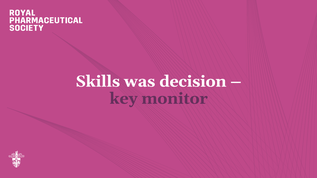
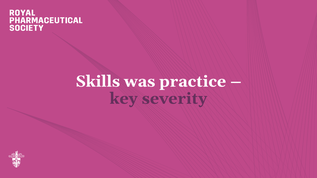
decision: decision -> practice
monitor: monitor -> severity
